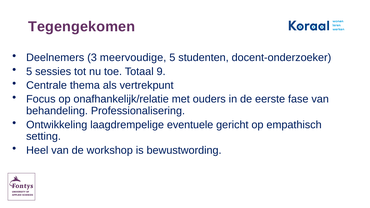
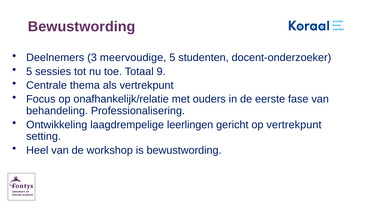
Tegengekomen at (82, 27): Tegengekomen -> Bewustwording
eventuele: eventuele -> leerlingen
op empathisch: empathisch -> vertrekpunt
